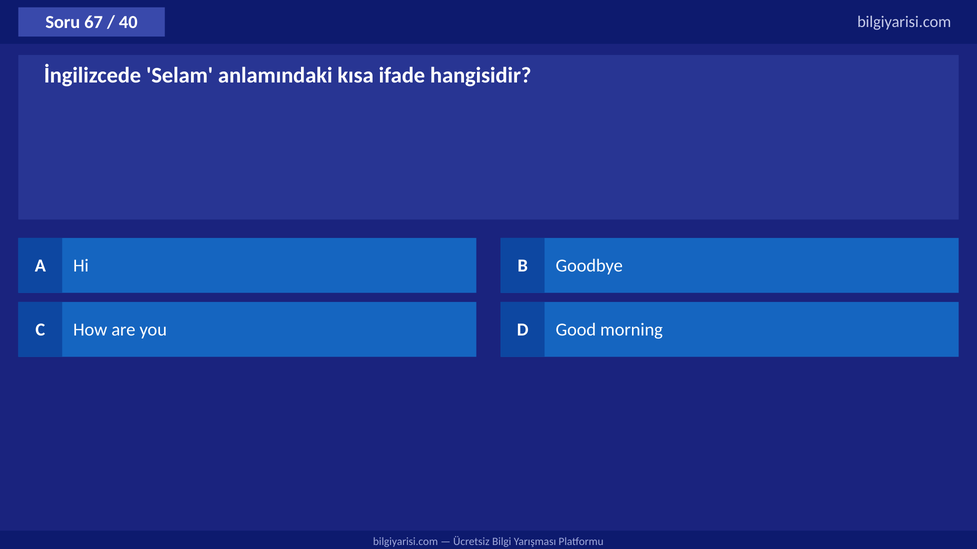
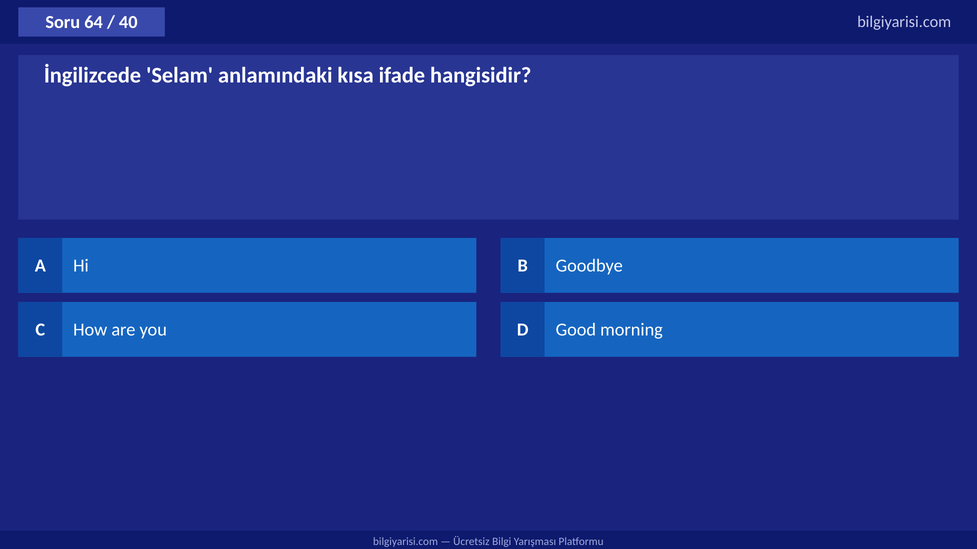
67: 67 -> 64
